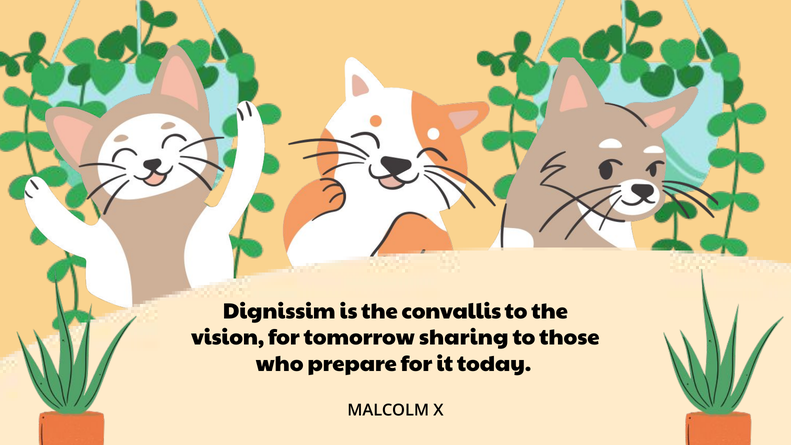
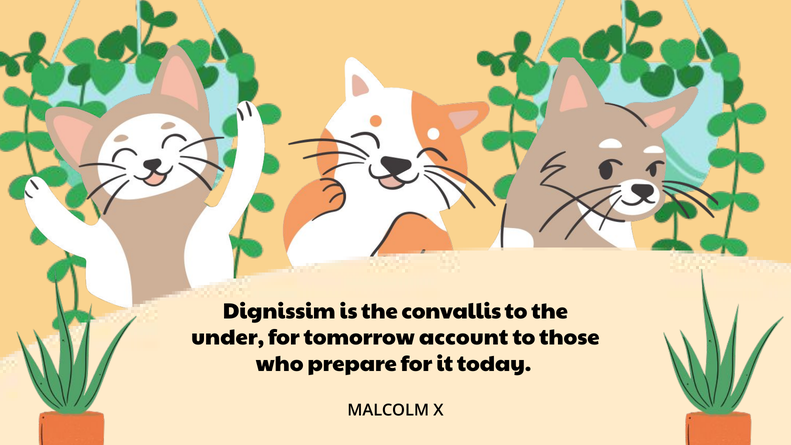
vision: vision -> under
sharing: sharing -> account
